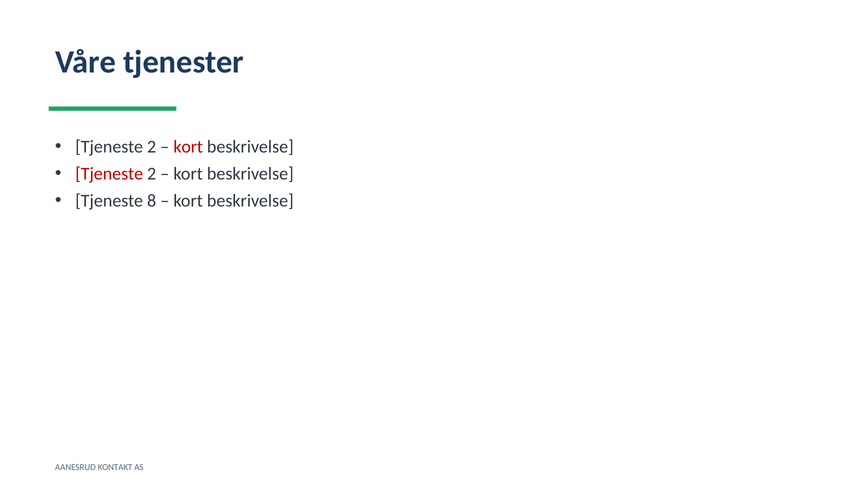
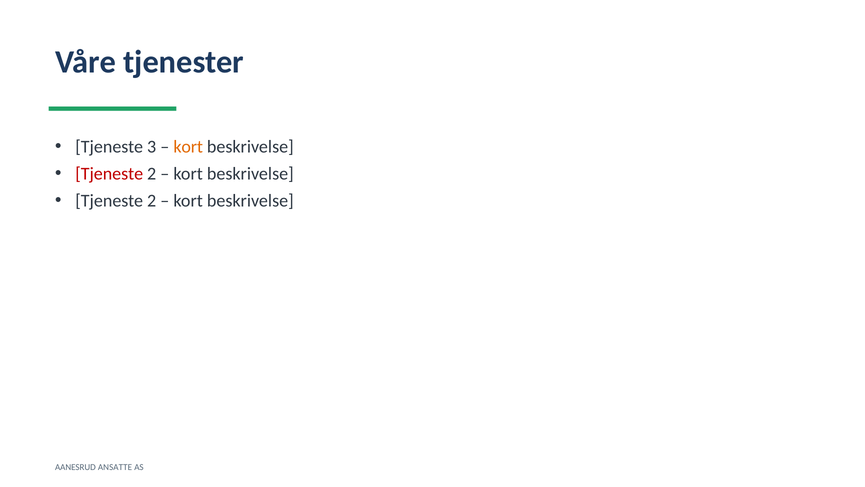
2 at (152, 147): 2 -> 3
kort at (188, 147) colour: red -> orange
8 at (152, 201): 8 -> 2
KONTAKT: KONTAKT -> ANSATTE
